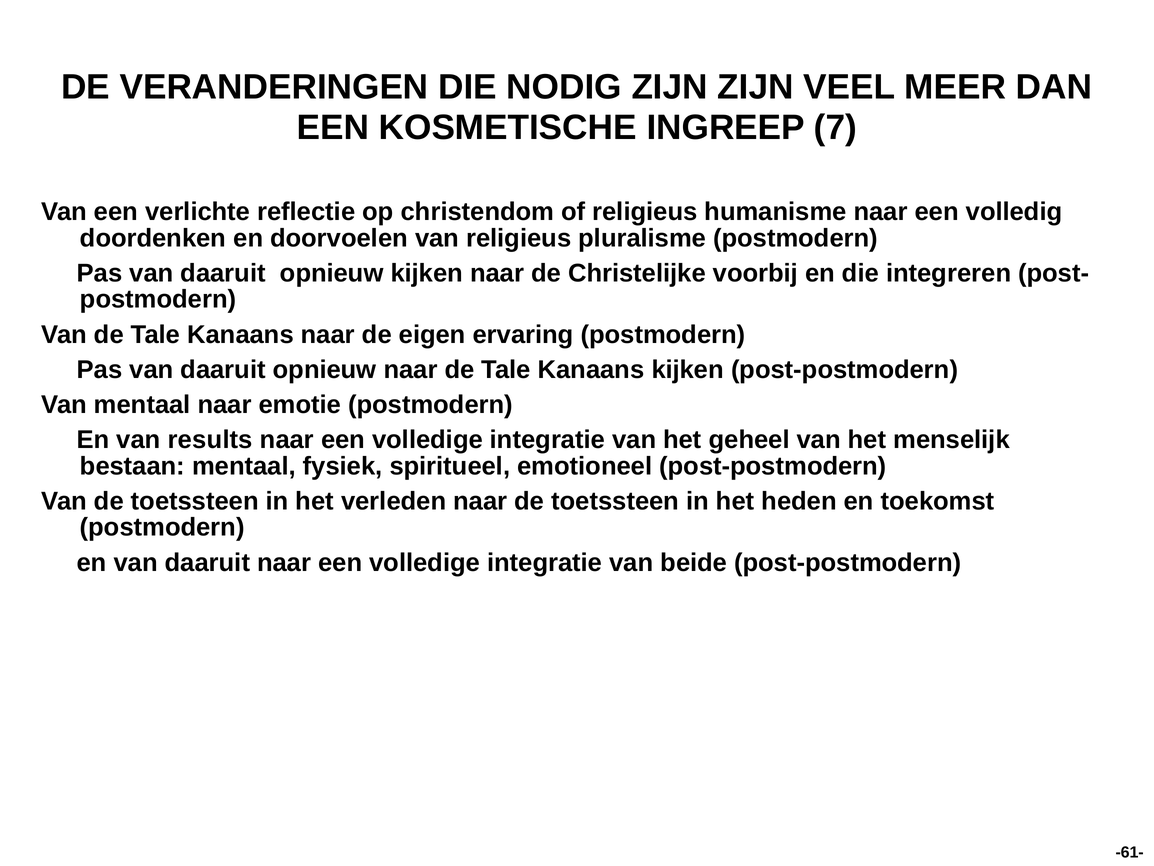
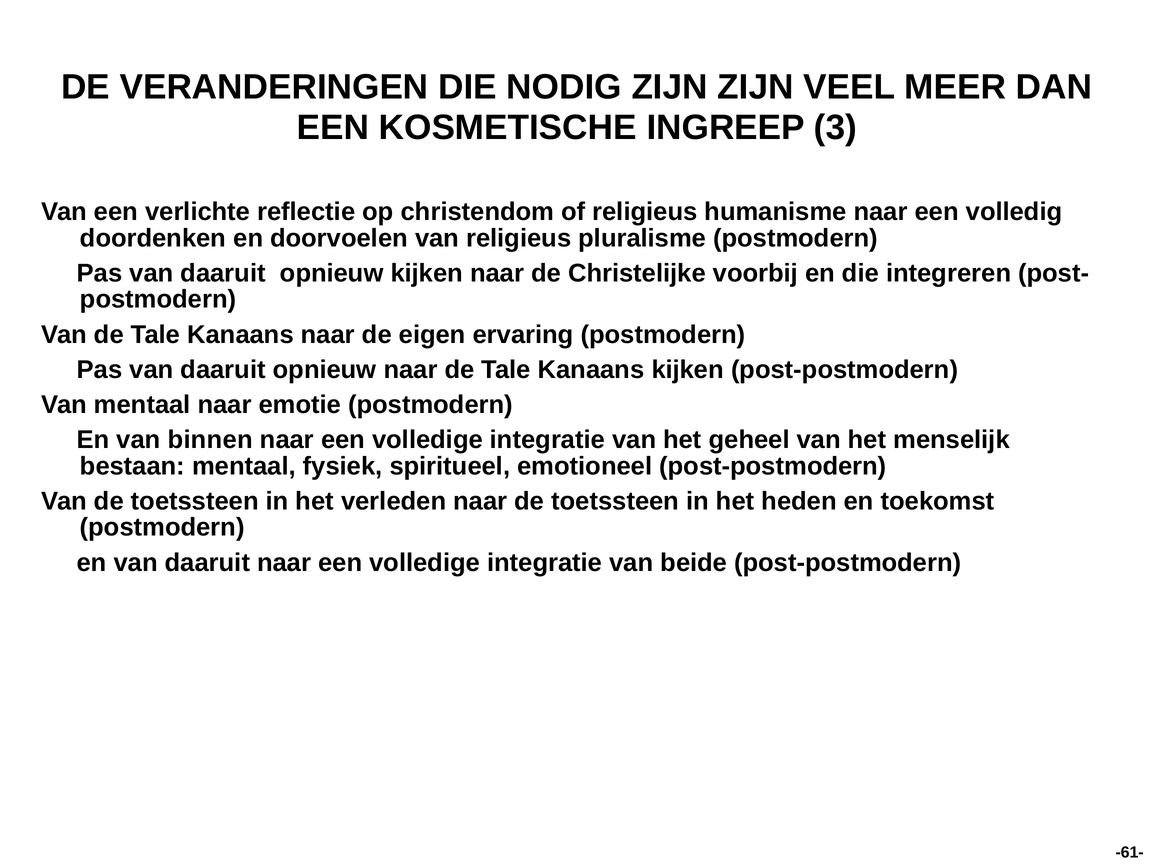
7: 7 -> 3
results: results -> binnen
